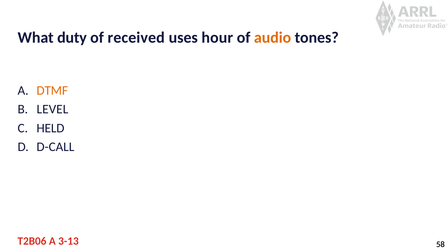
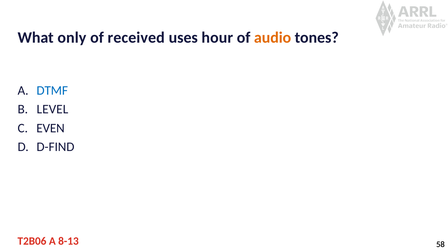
duty: duty -> only
DTMF colour: orange -> blue
HELD: HELD -> EVEN
D-CALL: D-CALL -> D-FIND
3-13: 3-13 -> 8-13
